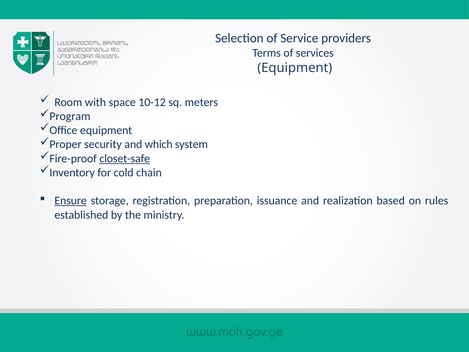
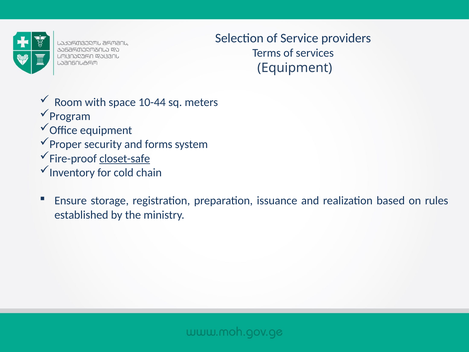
10-12: 10-12 -> 10-44
which: which -> forms
Ensure underline: present -> none
